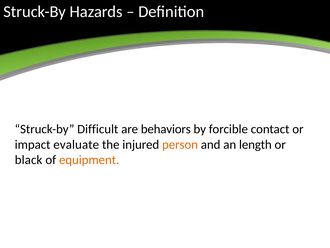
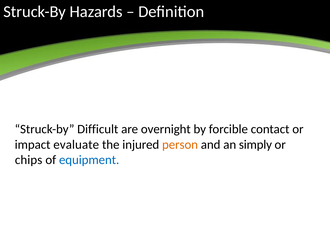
behaviors: behaviors -> overnight
length: length -> simply
black: black -> chips
equipment colour: orange -> blue
